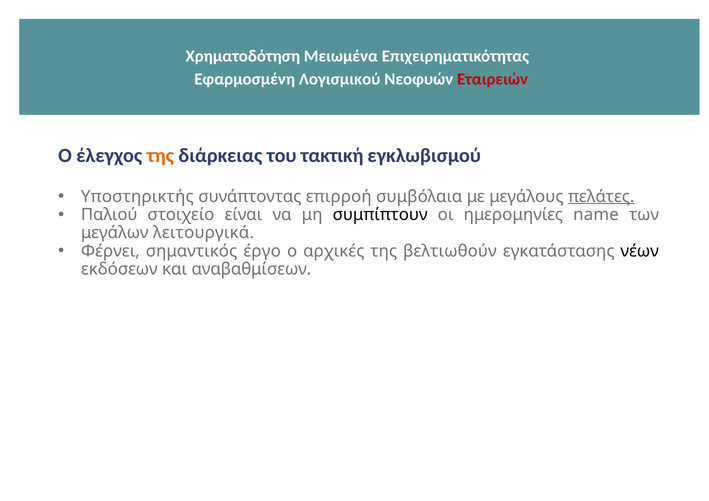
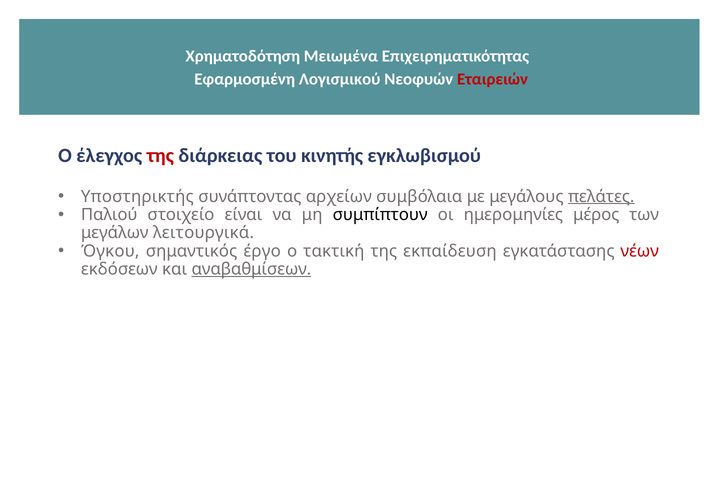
της at (160, 156) colour: orange -> red
τακτική: τακτική -> κινητής
επιρροή: επιρροή -> αρχείων
name: name -> μέρος
Φέρνει: Φέρνει -> Όγκου
αρχικές: αρχικές -> τακτική
βελτιωθούν: βελτιωθούν -> εκπαίδευση
νέων colour: black -> red
αναβαθμίσεων underline: none -> present
